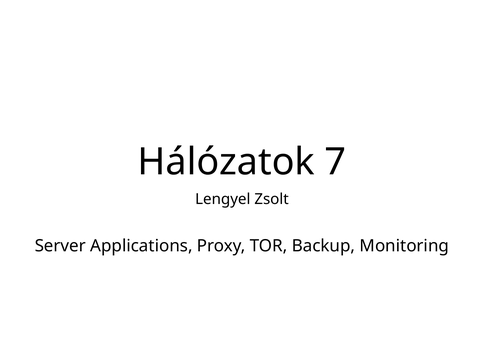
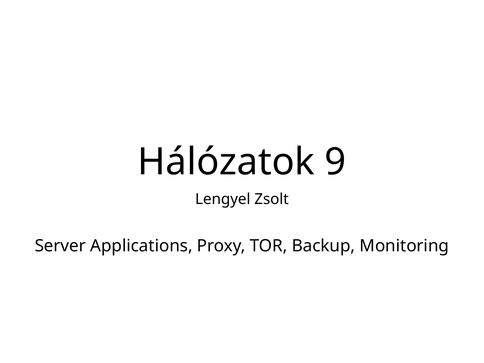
7: 7 -> 9
